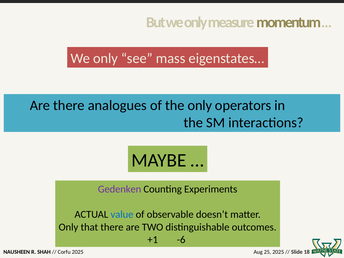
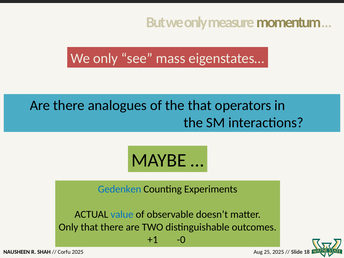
the only: only -> that
Gedenken colour: purple -> blue
-6: -6 -> -0
